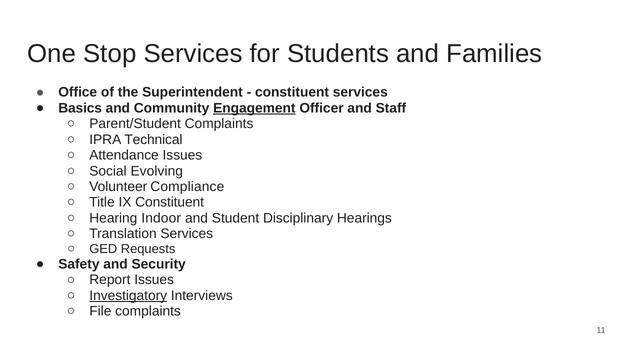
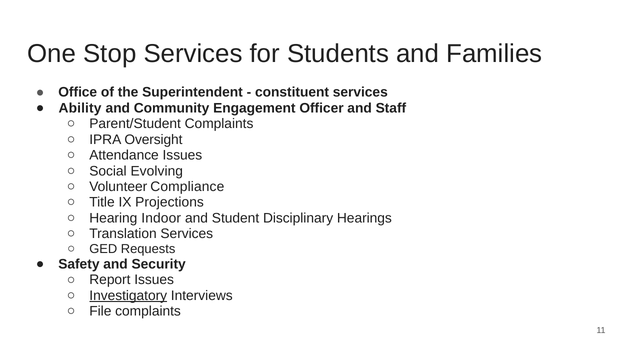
Basics: Basics -> Ability
Engagement underline: present -> none
Technical: Technical -> Oversight
IX Constituent: Constituent -> Projections
